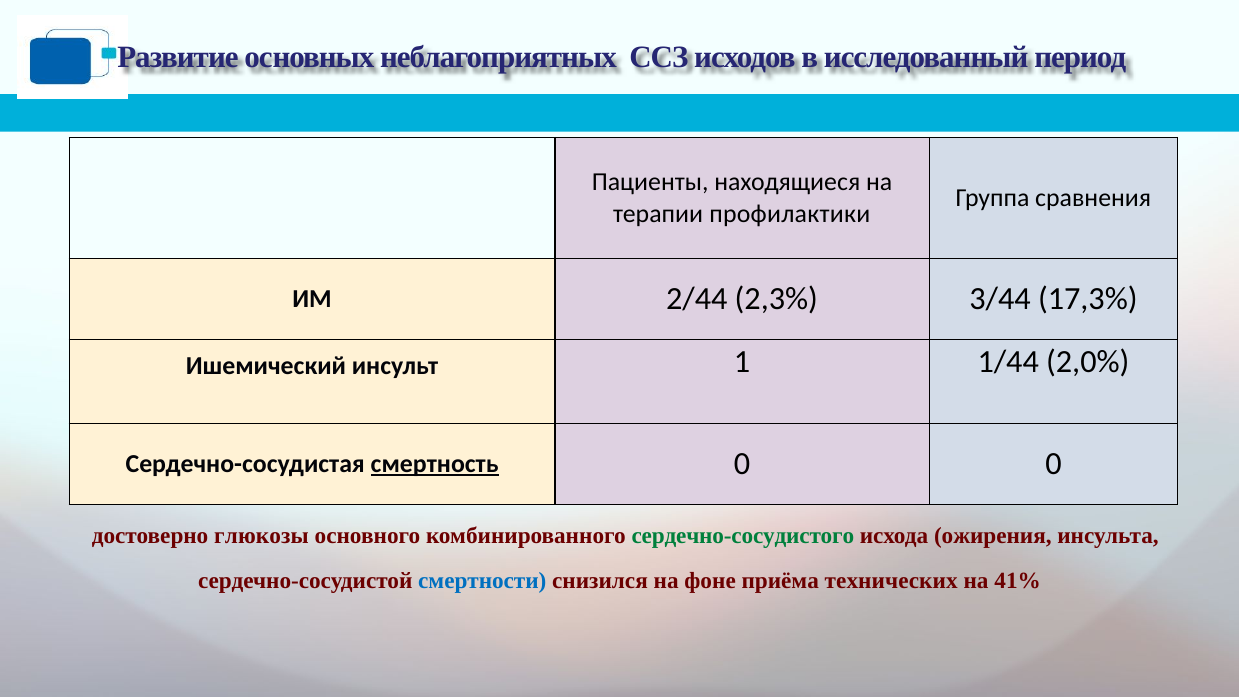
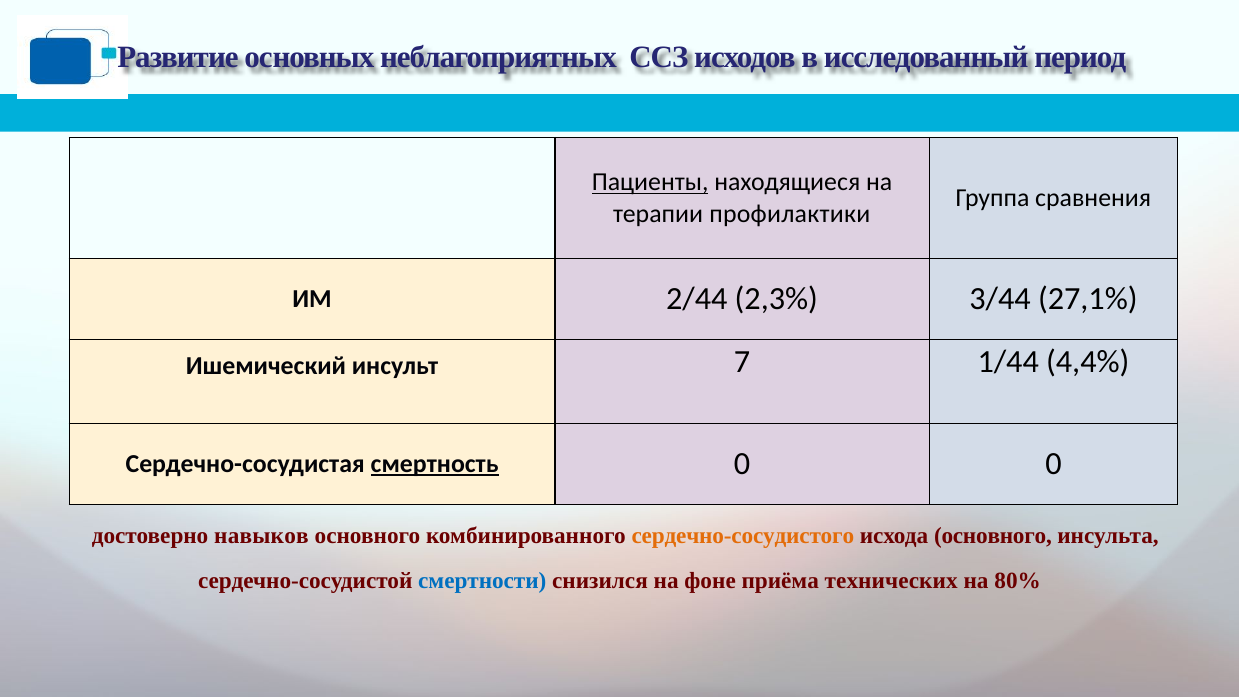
Пациенты underline: none -> present
17,3%: 17,3% -> 27,1%
1: 1 -> 7
2,0%: 2,0% -> 4,4%
глюкозы: глюкозы -> навыков
сердечно-сосудистого colour: green -> orange
исхода ожирения: ожирения -> основного
41%: 41% -> 80%
